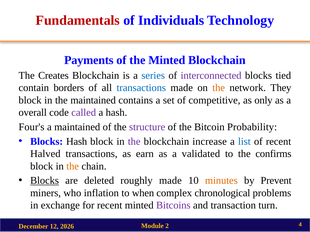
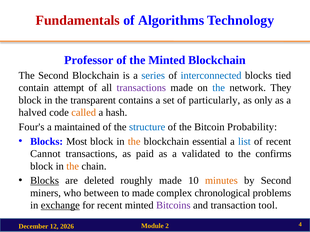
Individuals: Individuals -> Algorithms
Payments: Payments -> Professor
The Creates: Creates -> Second
interconnected colour: purple -> blue
borders: borders -> attempt
transactions at (141, 88) colour: blue -> purple
the at (219, 88) colour: orange -> blue
the maintained: maintained -> transparent
competitive: competitive -> particularly
overall: overall -> halved
called colour: purple -> orange
structure colour: purple -> blue
Blocks Hash: Hash -> Most
the at (134, 142) colour: purple -> orange
increase: increase -> essential
Halved: Halved -> Cannot
earn: earn -> paid
by Prevent: Prevent -> Second
inflation: inflation -> between
to when: when -> made
exchange underline: none -> present
turn: turn -> tool
